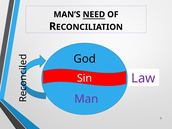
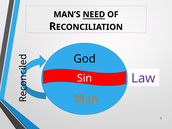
Man colour: purple -> orange
